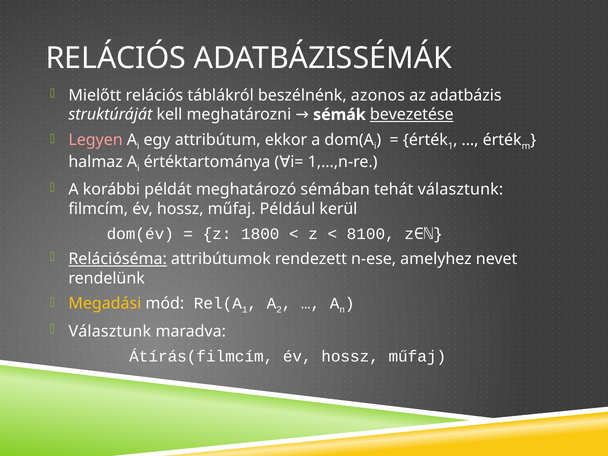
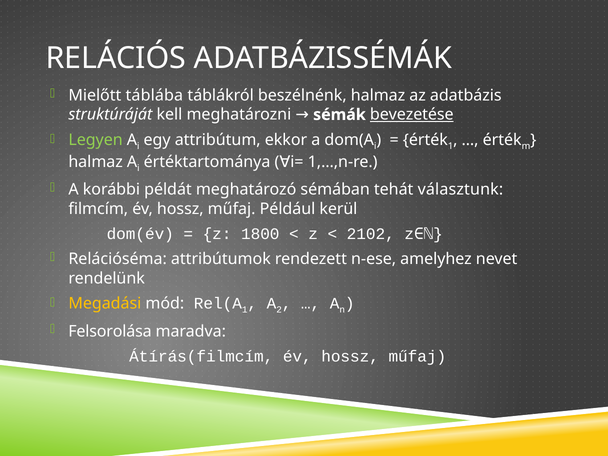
Mielőtt relációs: relációs -> táblába
beszélnénk azonos: azonos -> halmaz
Legyen colour: pink -> light green
8100: 8100 -> 2102
Relációséma underline: present -> none
Választunk at (110, 331): Választunk -> Felsorolása
